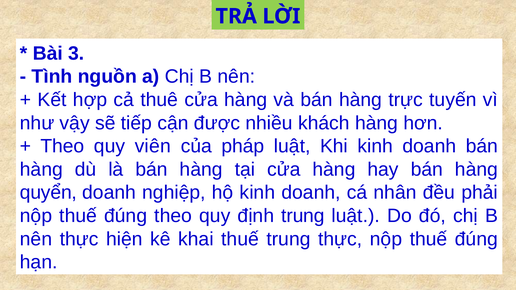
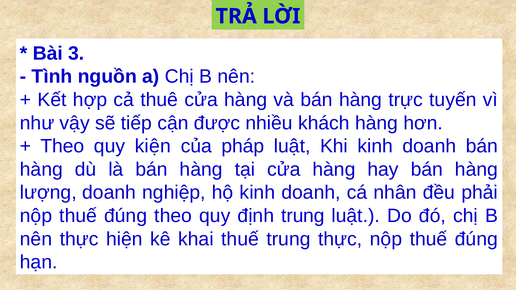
viên: viên -> kiện
quyển: quyển -> lượng
